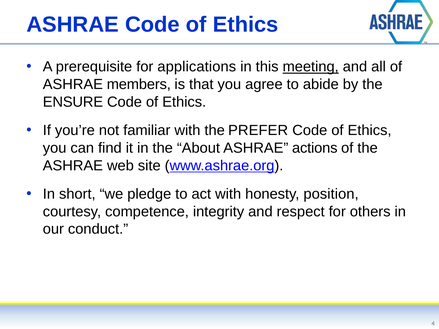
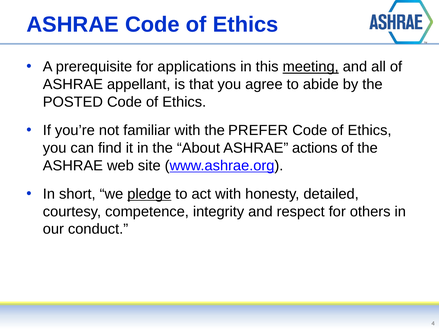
members: members -> appellant
ENSURE: ENSURE -> POSTED
pledge underline: none -> present
position: position -> detailed
